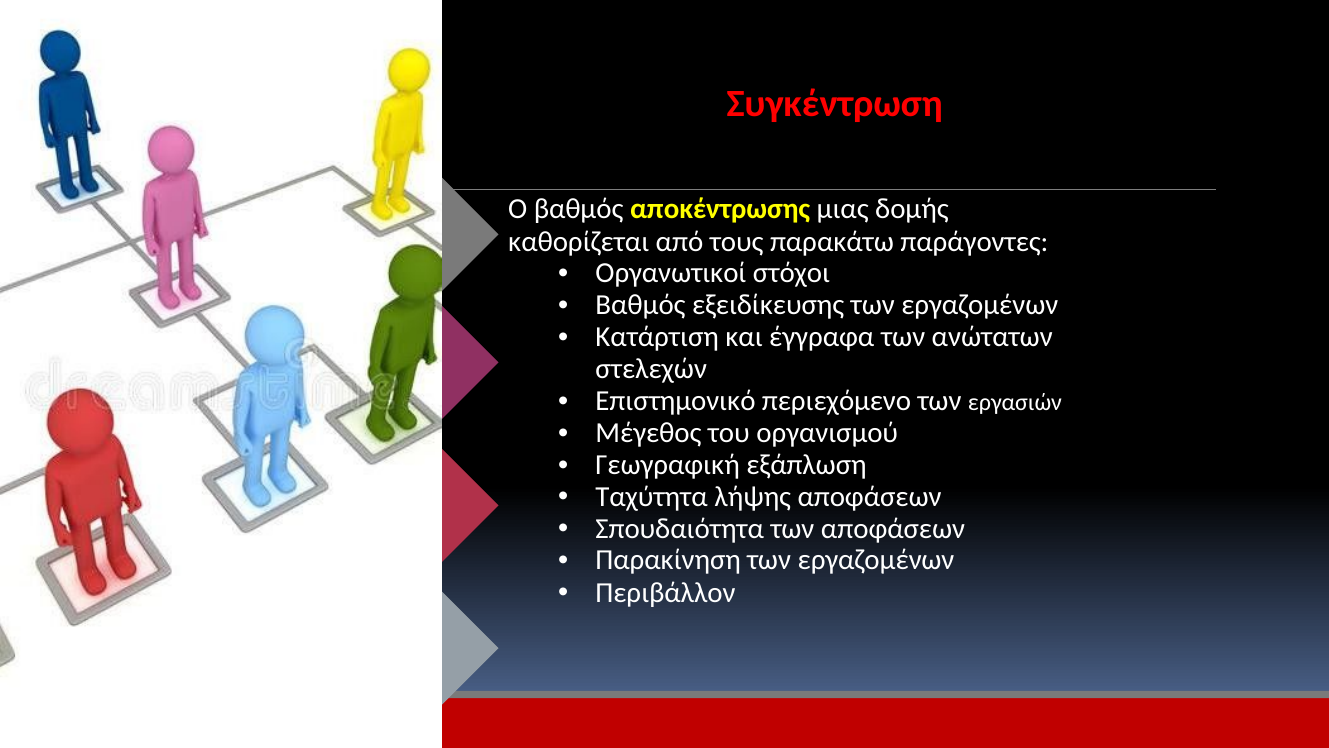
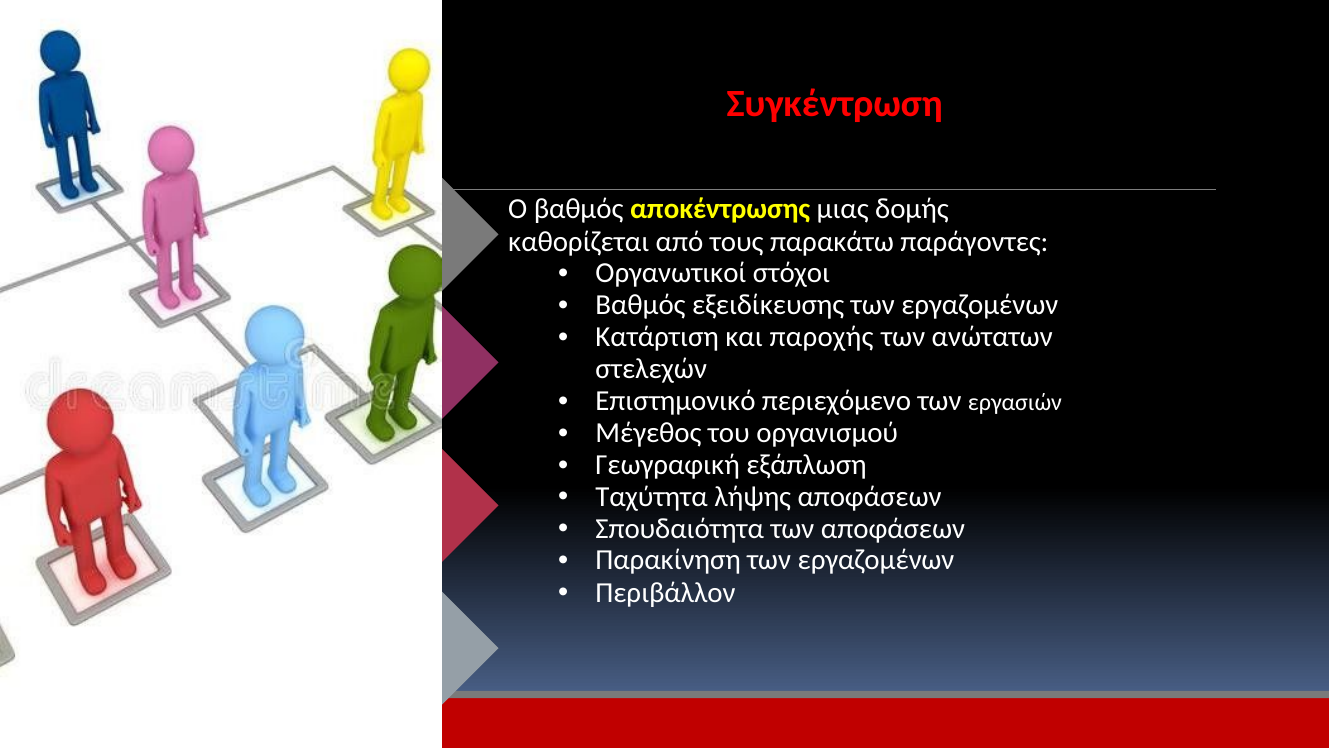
έγγραφα: έγγραφα -> παροχής
